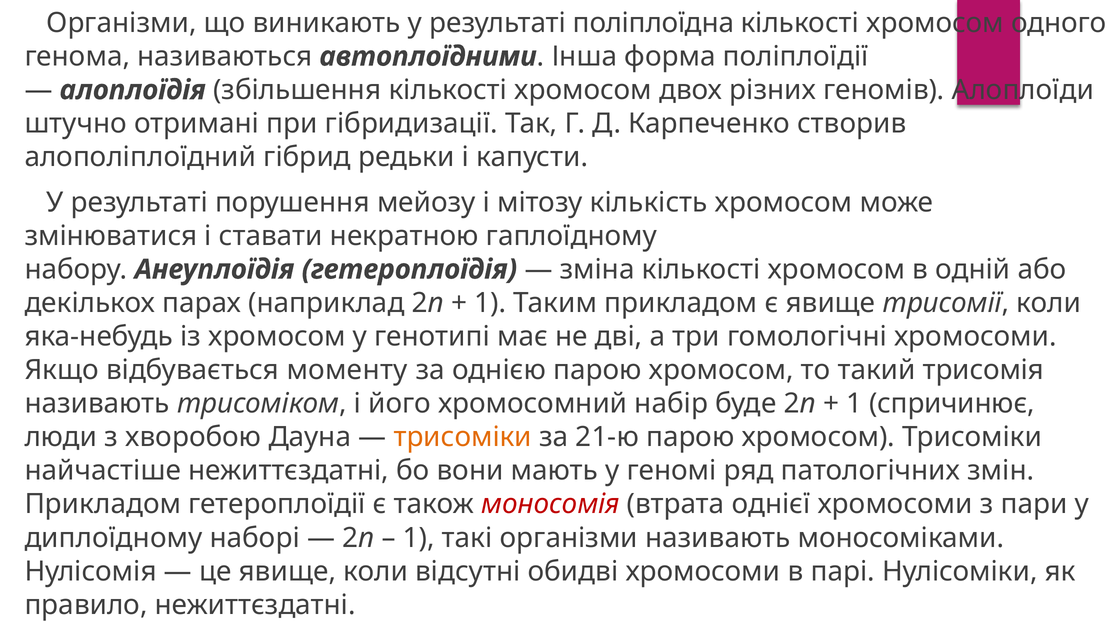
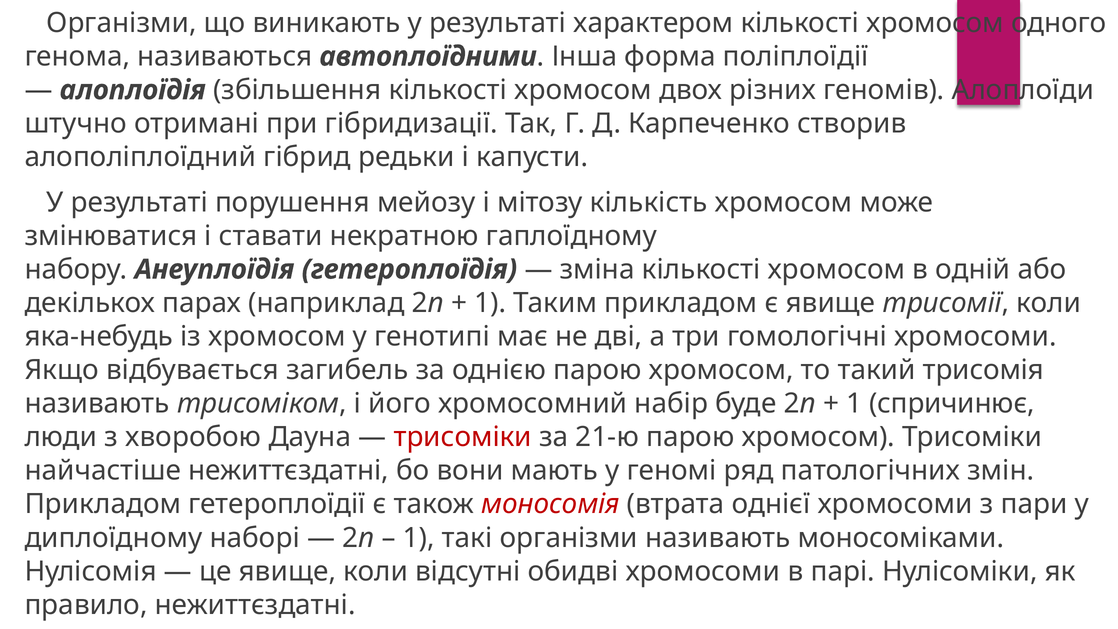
поліплоїдна: поліплоїдна -> характером
моменту: моменту -> загибель
трисоміки at (463, 437) colour: orange -> red
